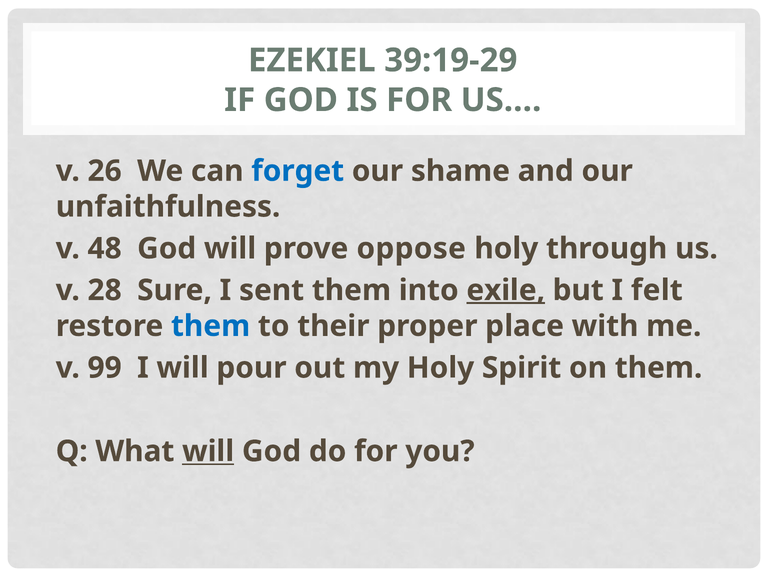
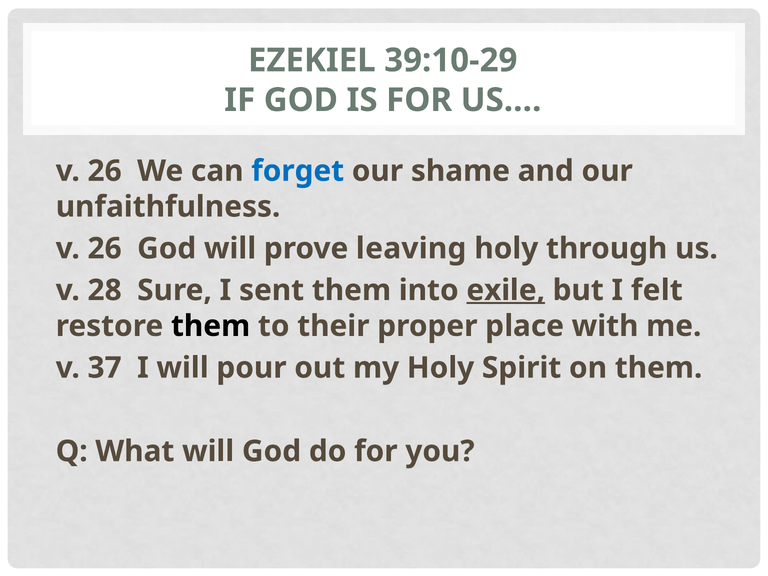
39:19-29: 39:19-29 -> 39:10-29
48 at (105, 249): 48 -> 26
oppose: oppose -> leaving
them at (211, 326) colour: blue -> black
99: 99 -> 37
will at (208, 451) underline: present -> none
